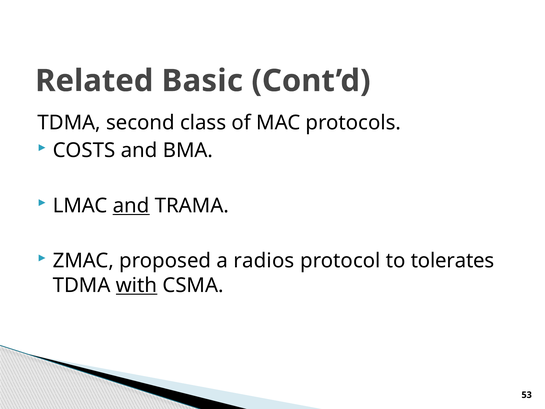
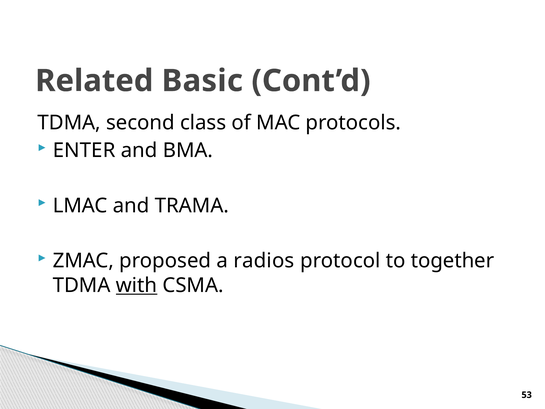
COSTS: COSTS -> ENTER
and at (131, 206) underline: present -> none
tolerates: tolerates -> together
